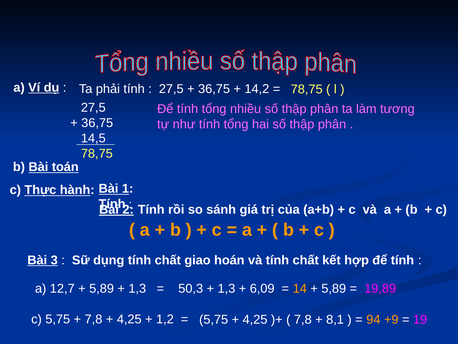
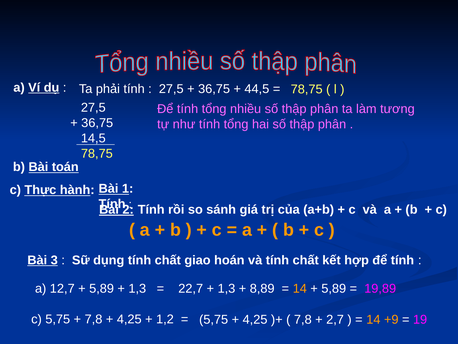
14,2: 14,2 -> 44,5
50,3: 50,3 -> 22,7
6,09: 6,09 -> 8,89
8,1: 8,1 -> 2,7
94 at (373, 319): 94 -> 14
